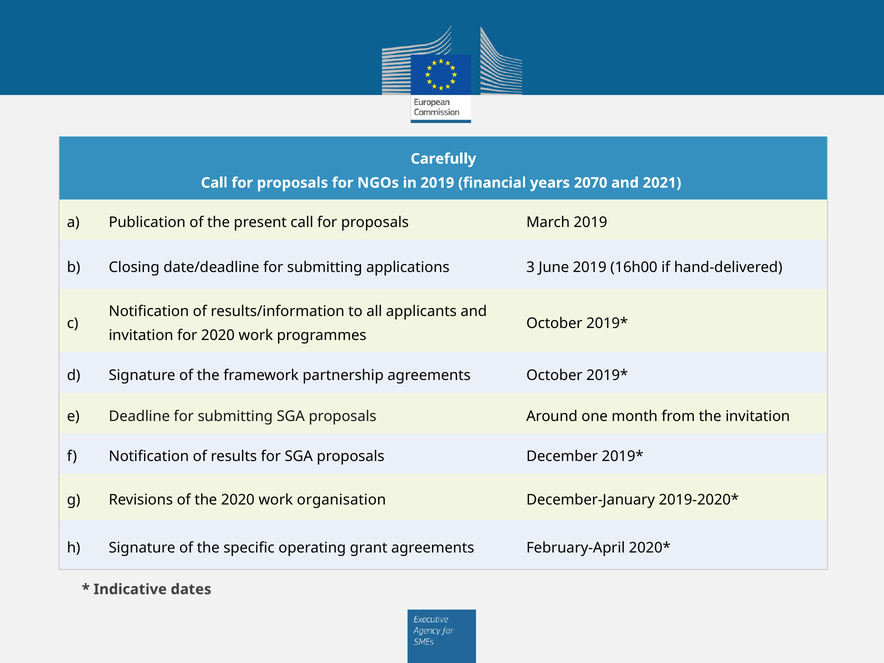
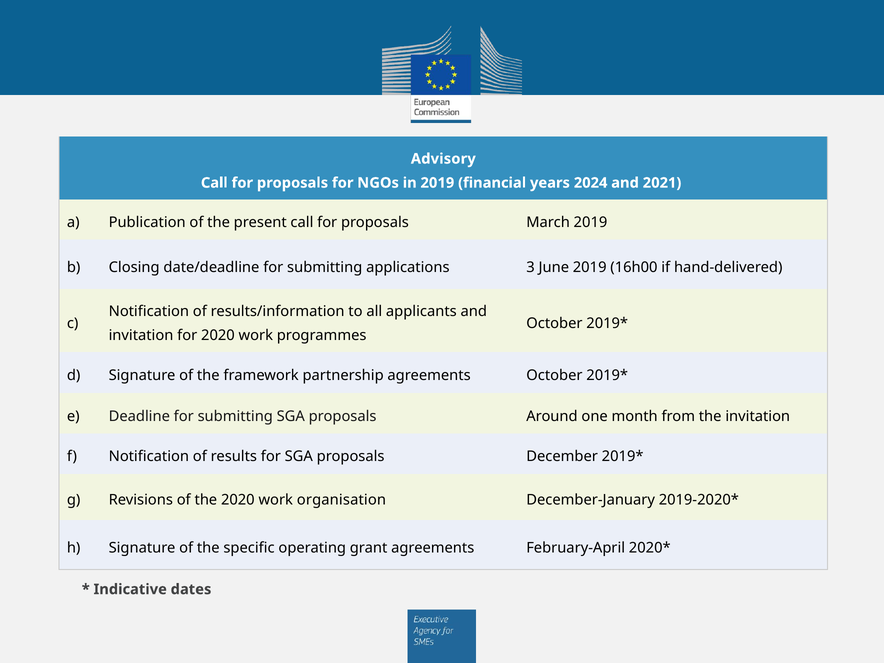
Carefully: Carefully -> Advisory
2070: 2070 -> 2024
